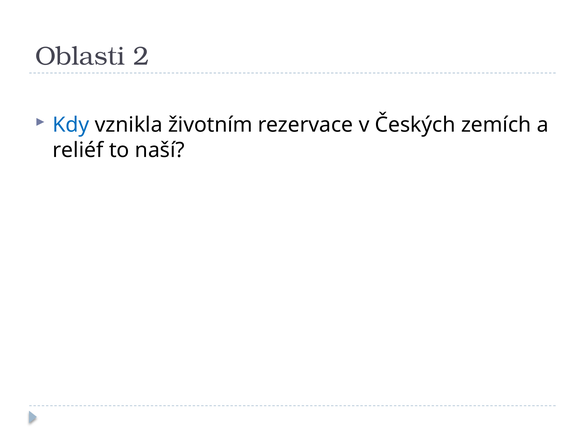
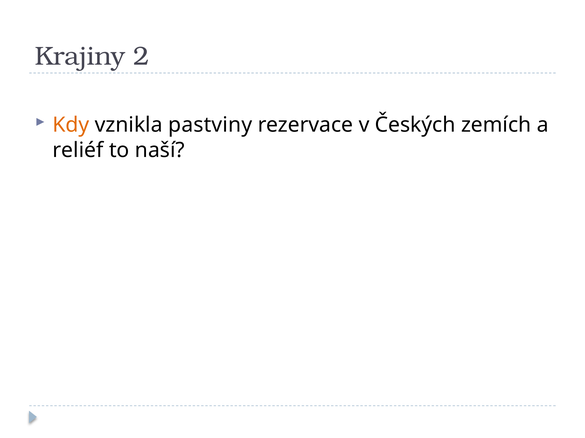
Oblasti: Oblasti -> Krajiny
Kdy colour: blue -> orange
životním: životním -> pastviny
